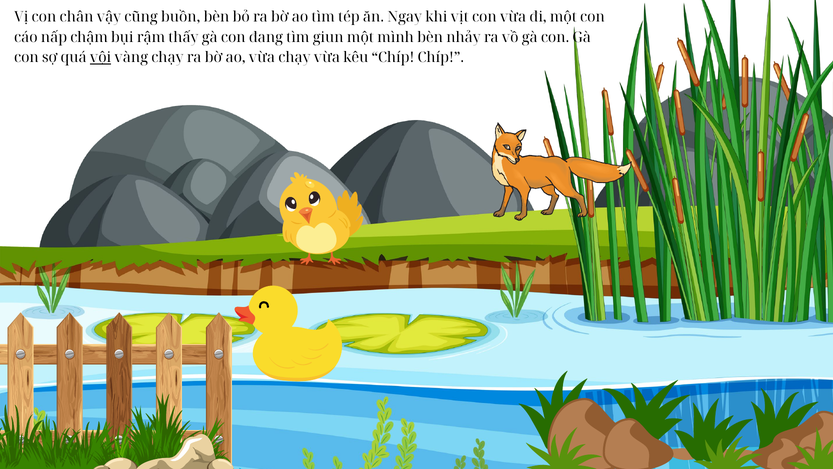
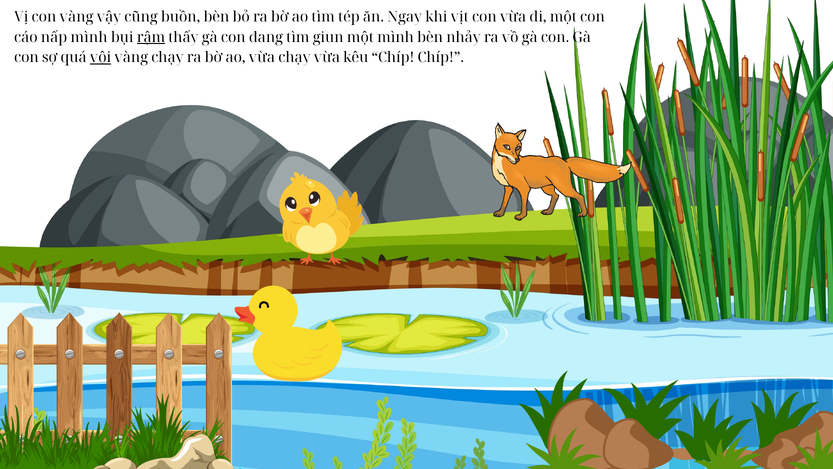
con chân: chân -> vàng
nấp chậm: chậm -> mình
rậm underline: none -> present
